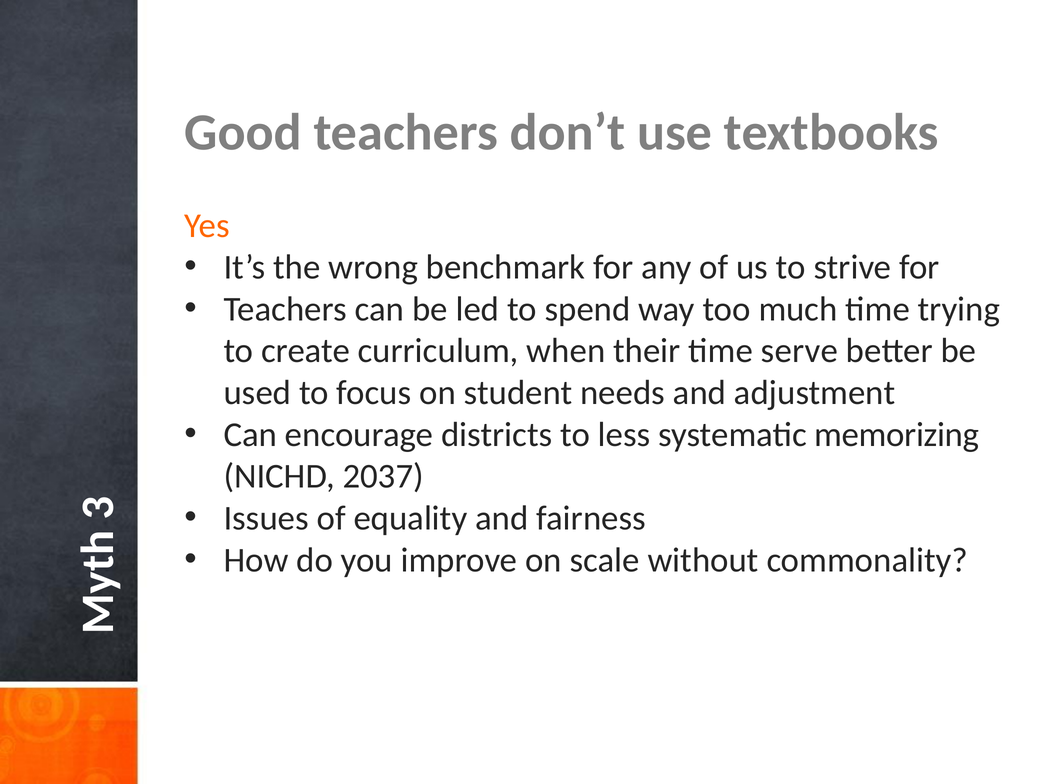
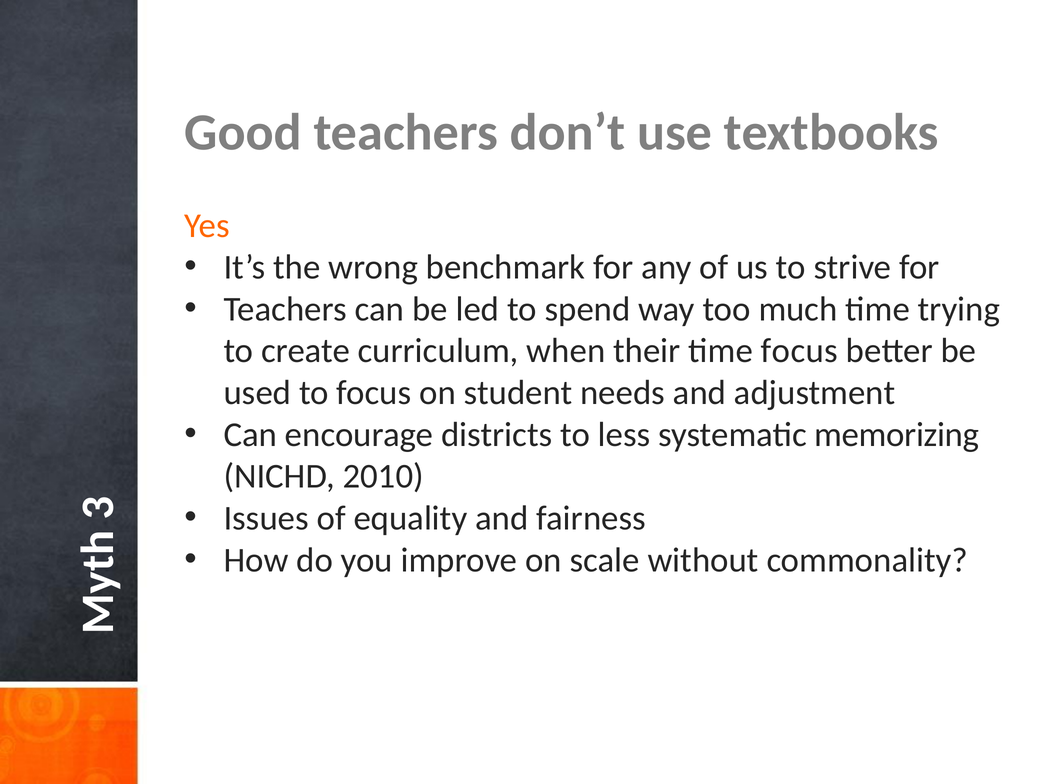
time serve: serve -> focus
2037: 2037 -> 2010
